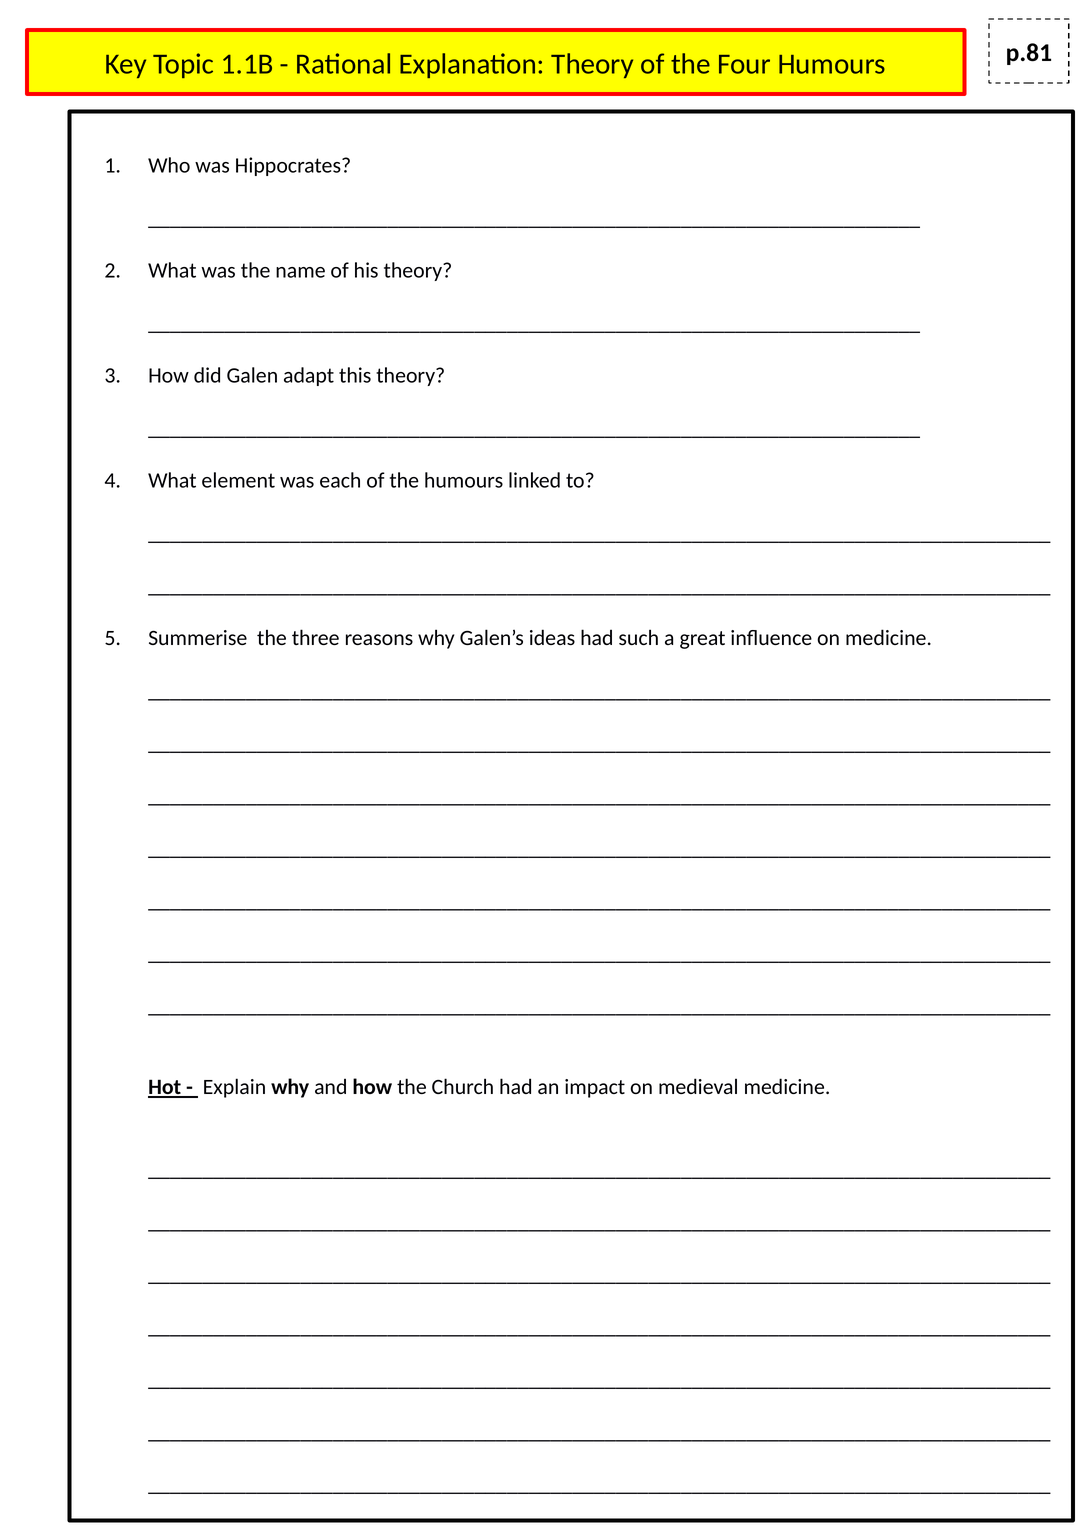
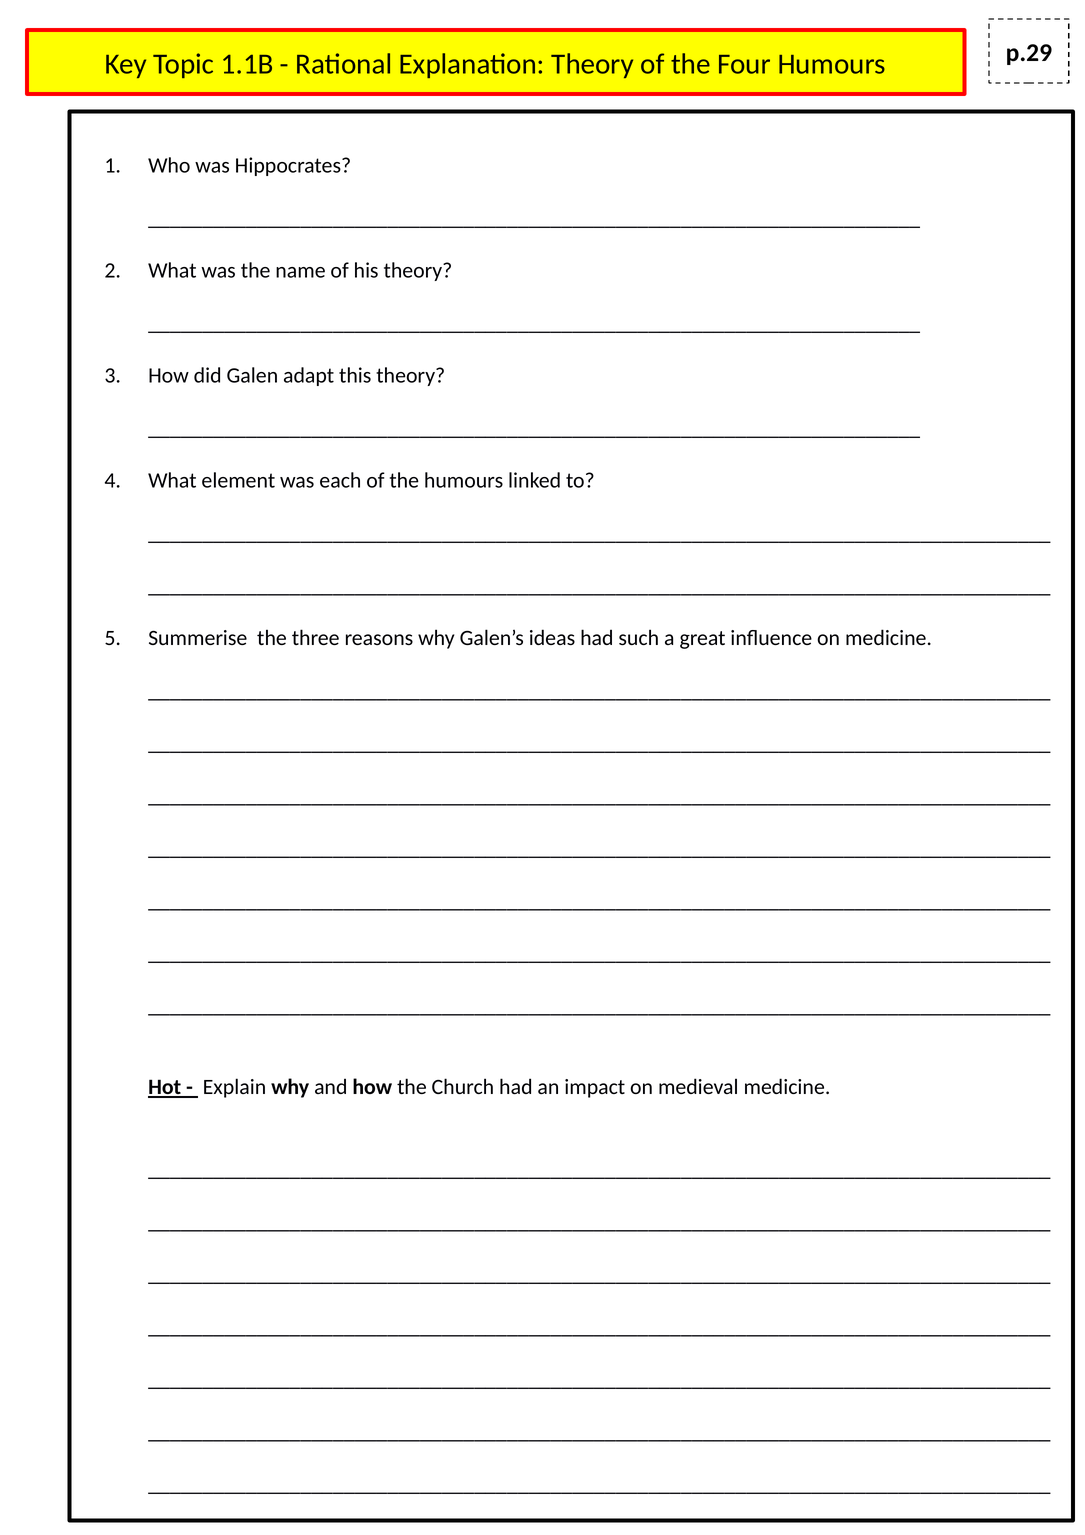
p.81: p.81 -> p.29
